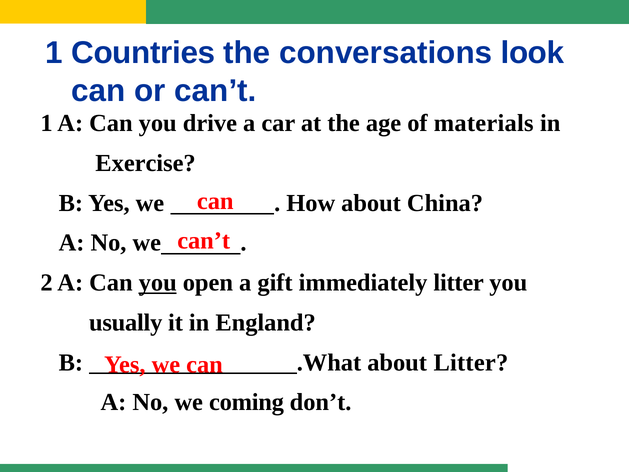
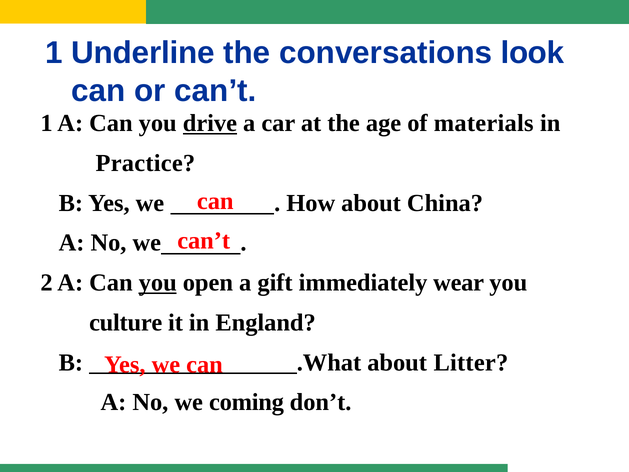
Countries: Countries -> Underline
drive underline: none -> present
Exercise: Exercise -> Practice
immediately litter: litter -> wear
usually: usually -> culture
